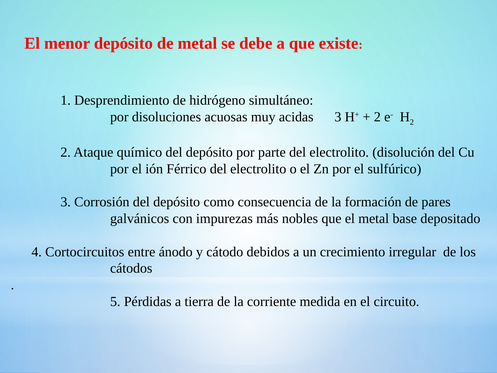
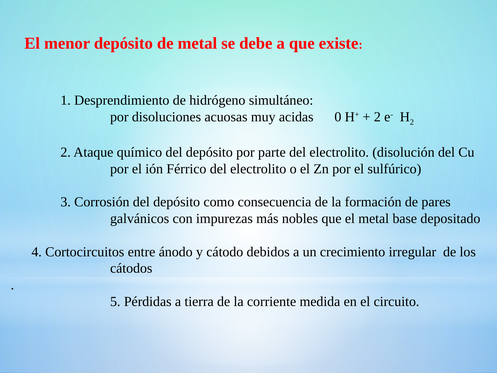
acidas 3: 3 -> 0
